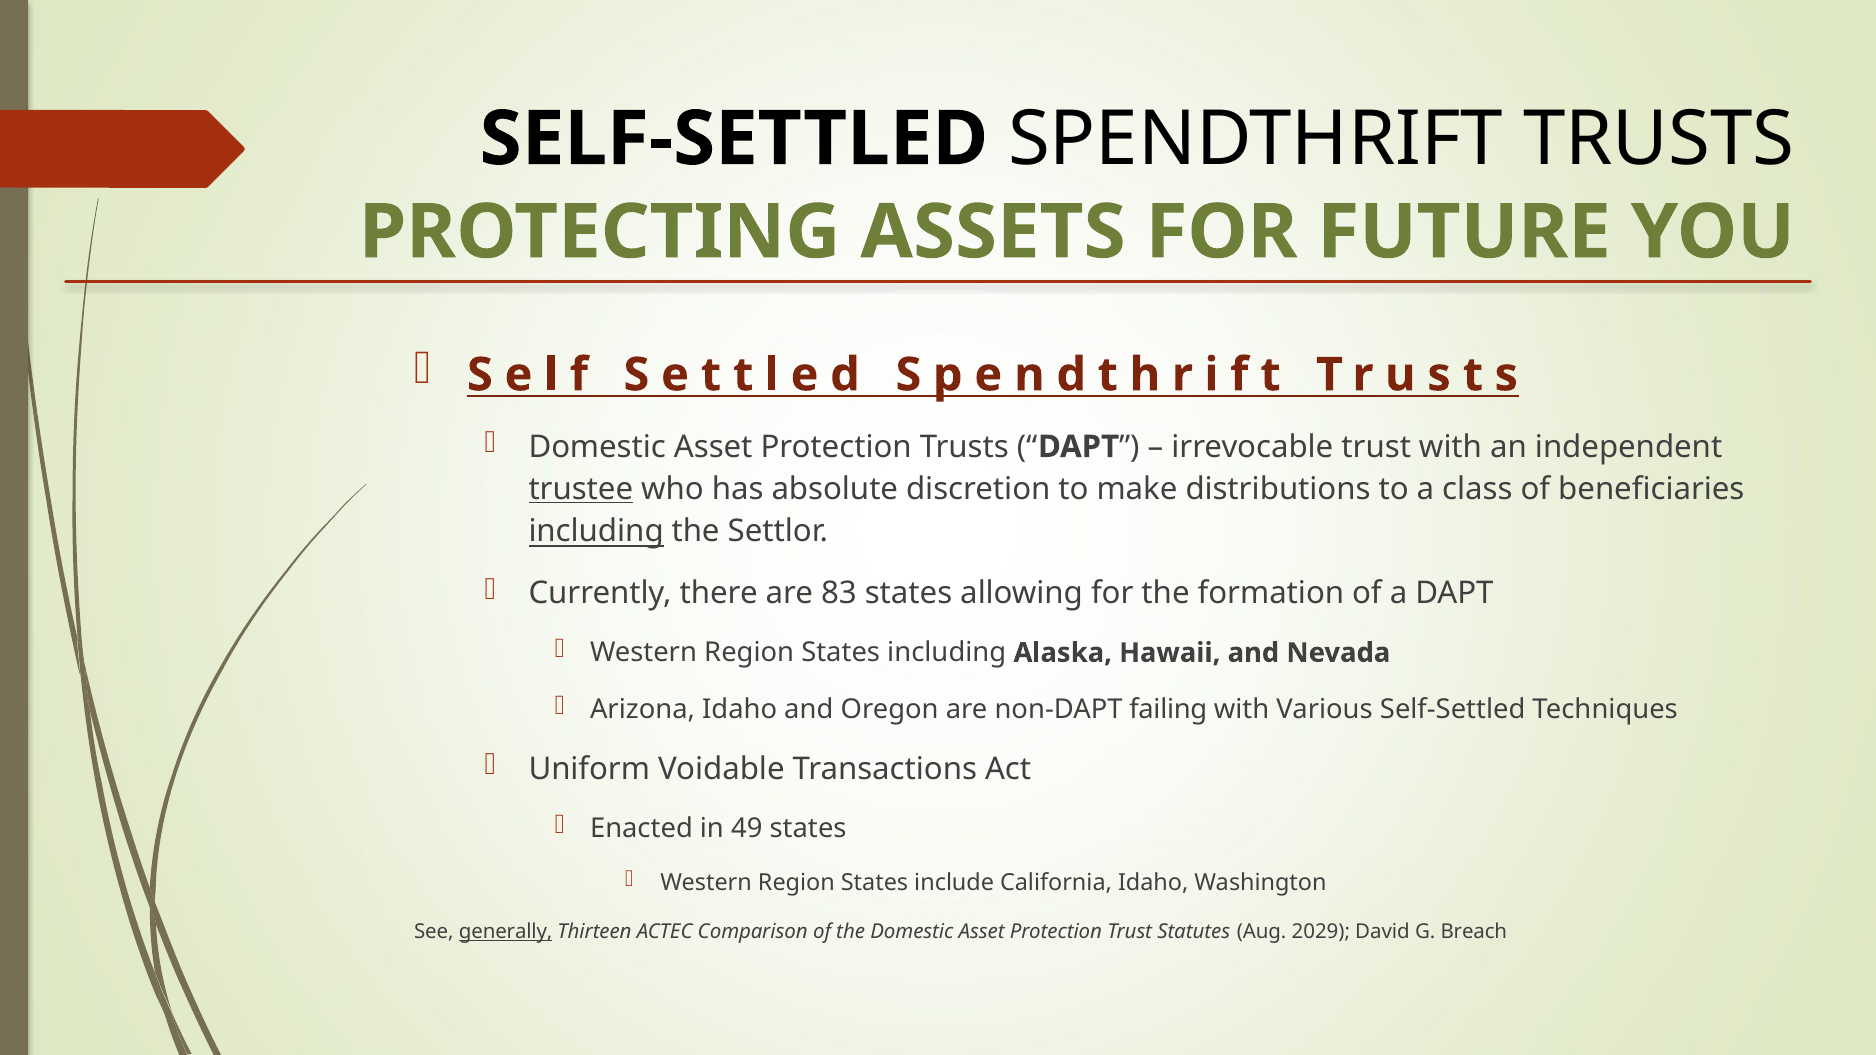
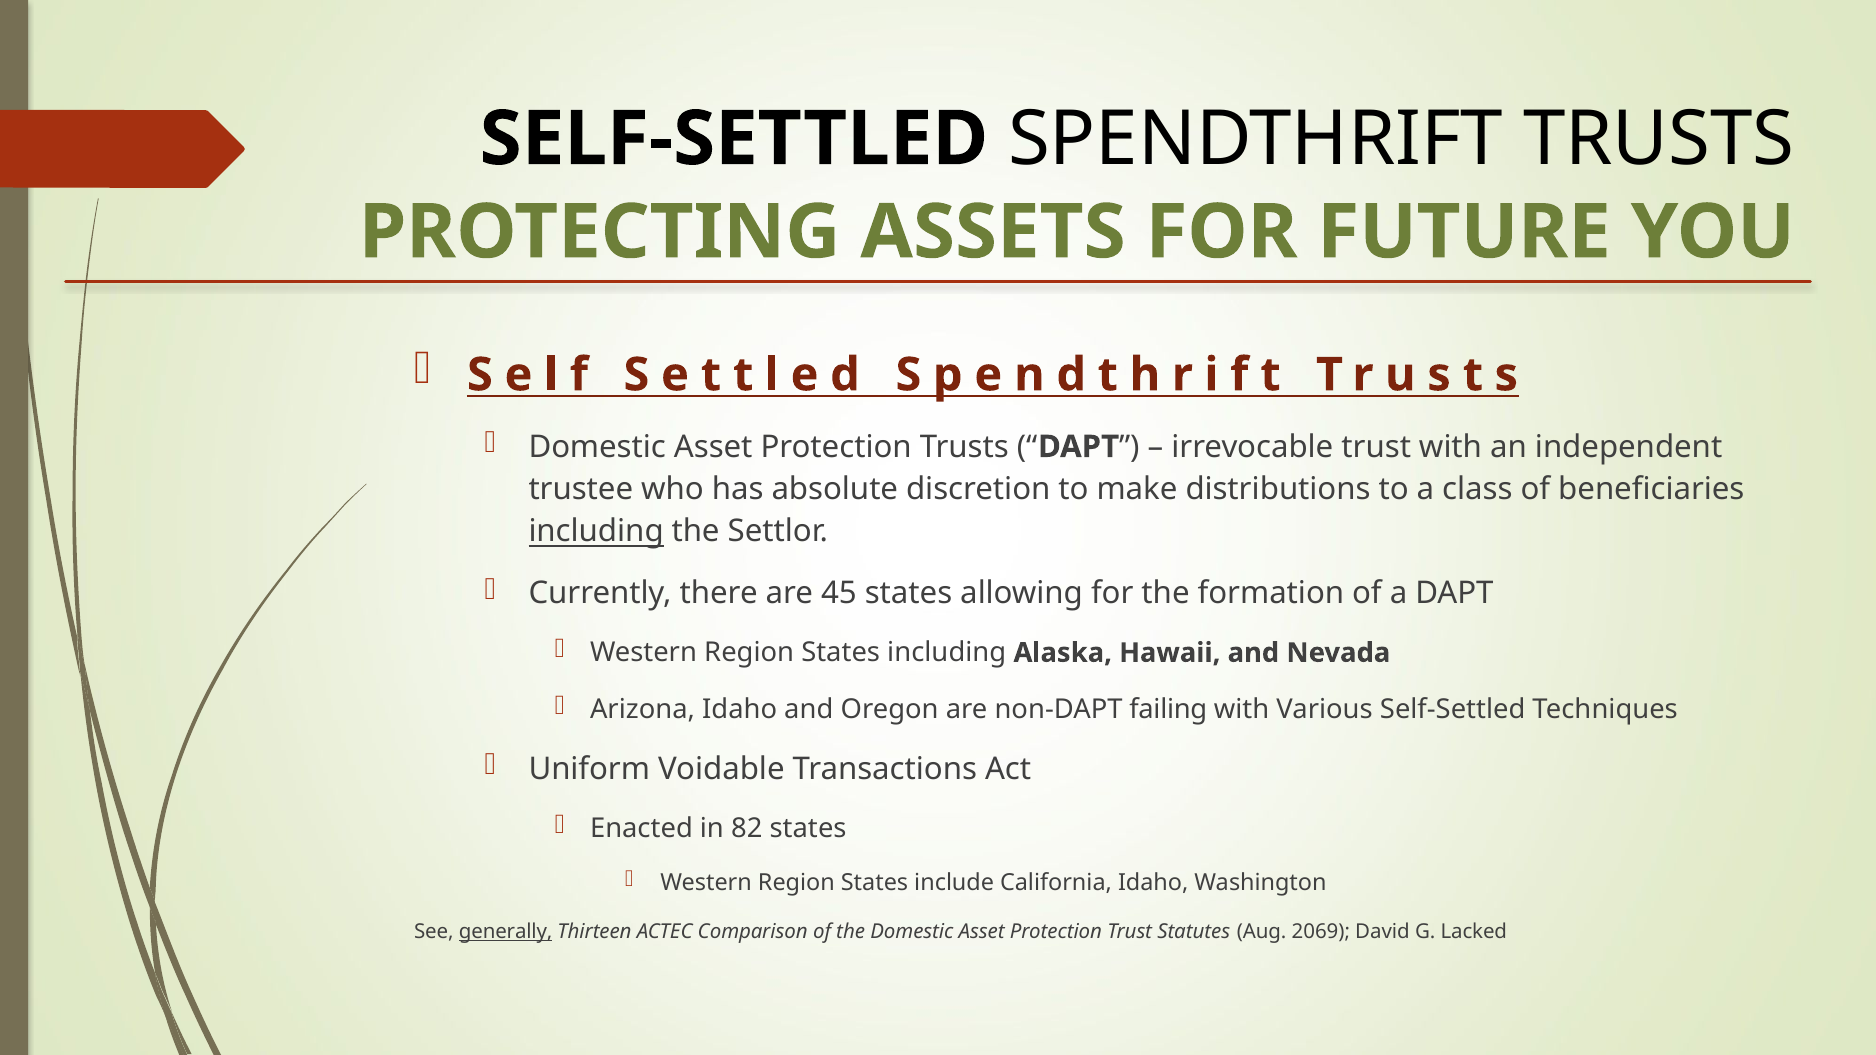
trustee underline: present -> none
83: 83 -> 45
49: 49 -> 82
2029: 2029 -> 2069
Breach: Breach -> Lacked
